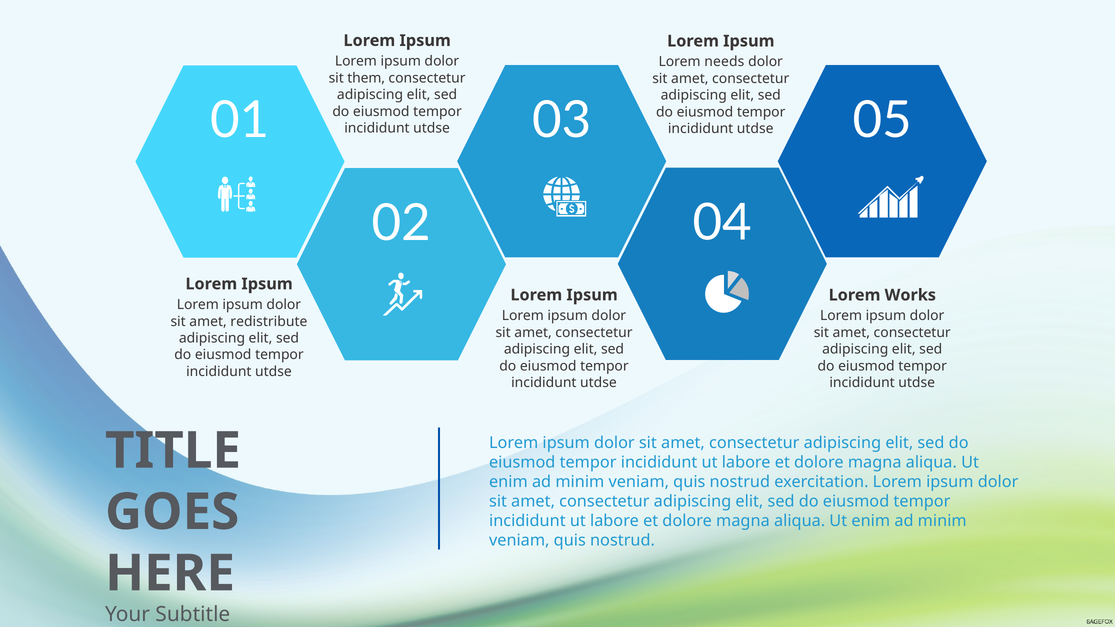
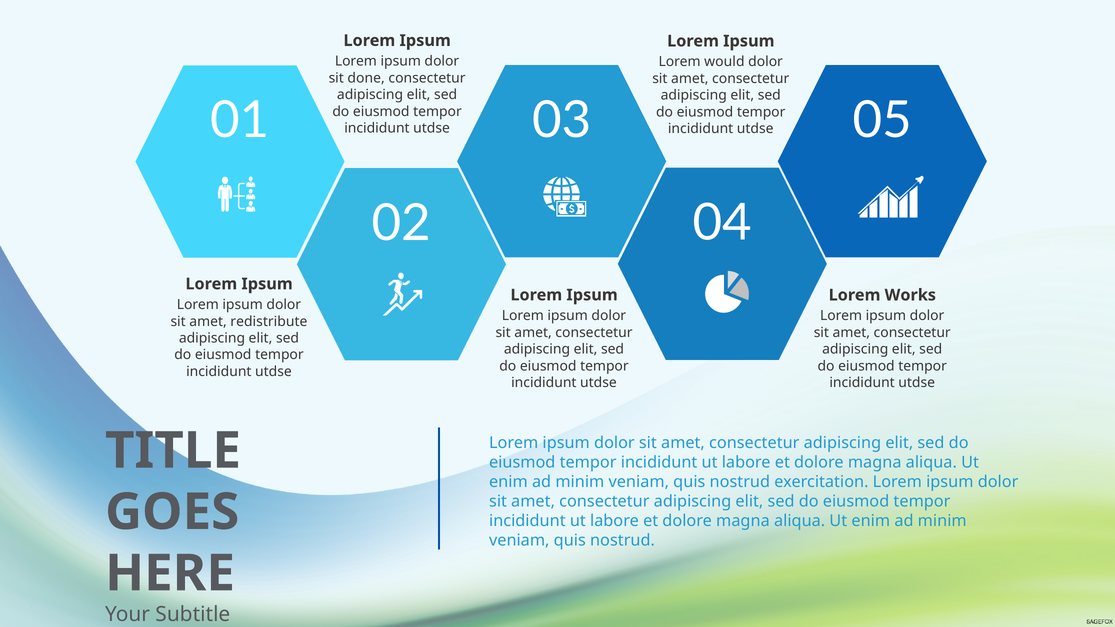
needs: needs -> would
them: them -> done
